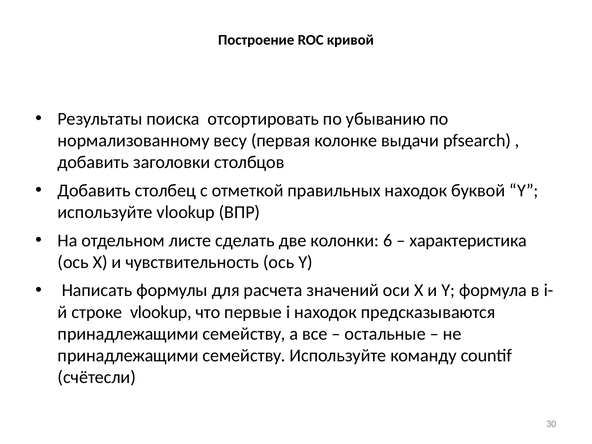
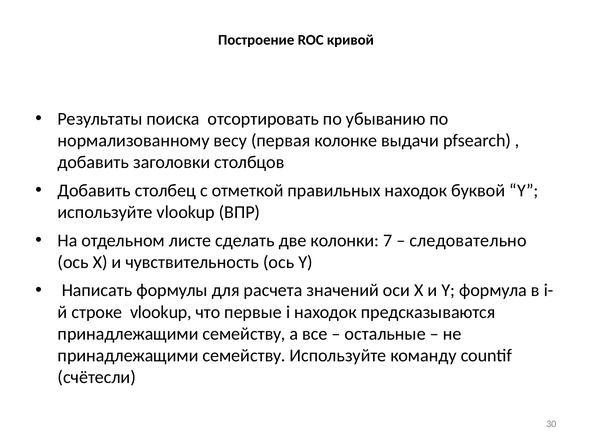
6: 6 -> 7
характеристика: характеристика -> следовательно
